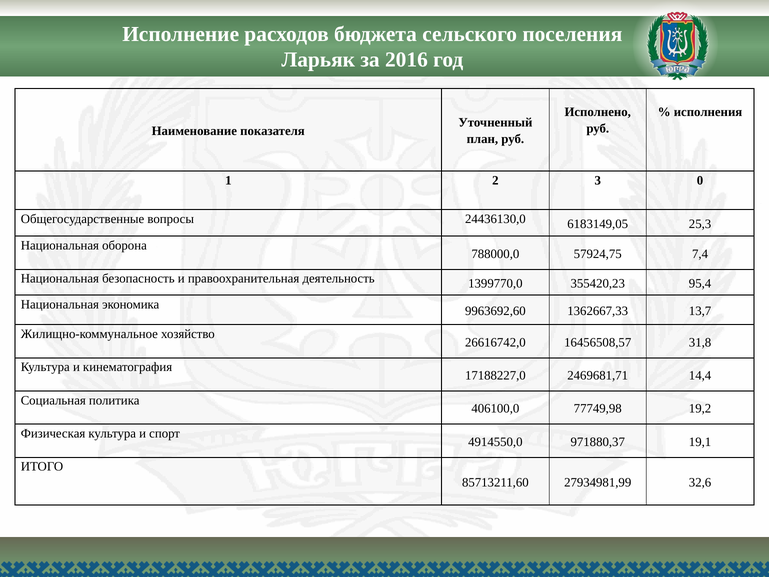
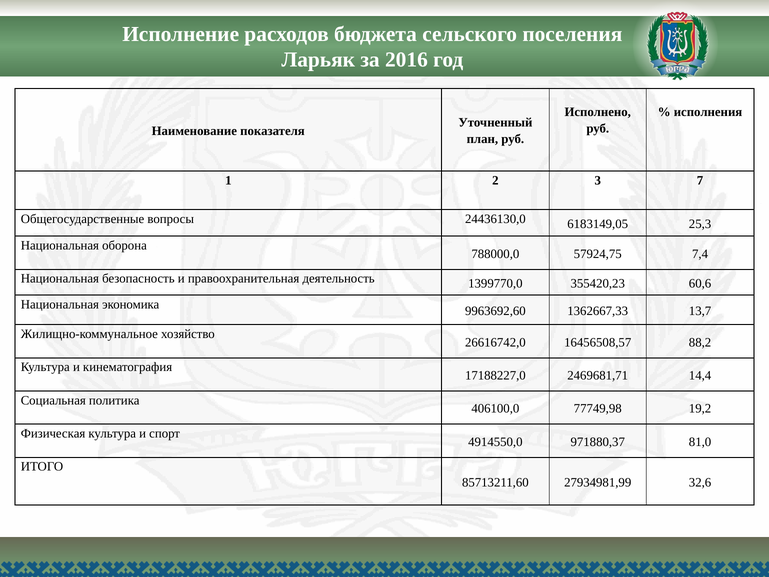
0: 0 -> 7
95,4: 95,4 -> 60,6
31,8: 31,8 -> 88,2
19,1: 19,1 -> 81,0
